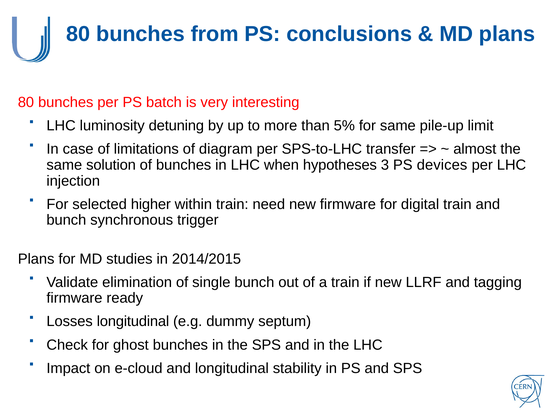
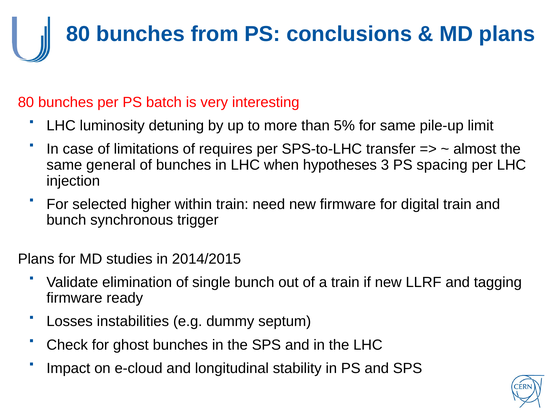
diagram: diagram -> requires
solution: solution -> general
devices: devices -> spacing
Losses longitudinal: longitudinal -> instabilities
